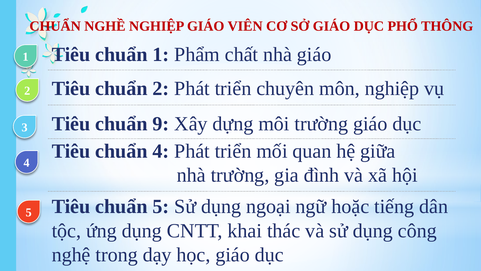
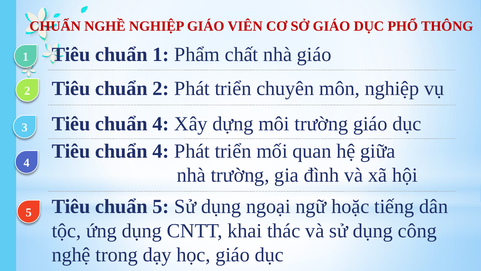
9 at (161, 124): 9 -> 4
